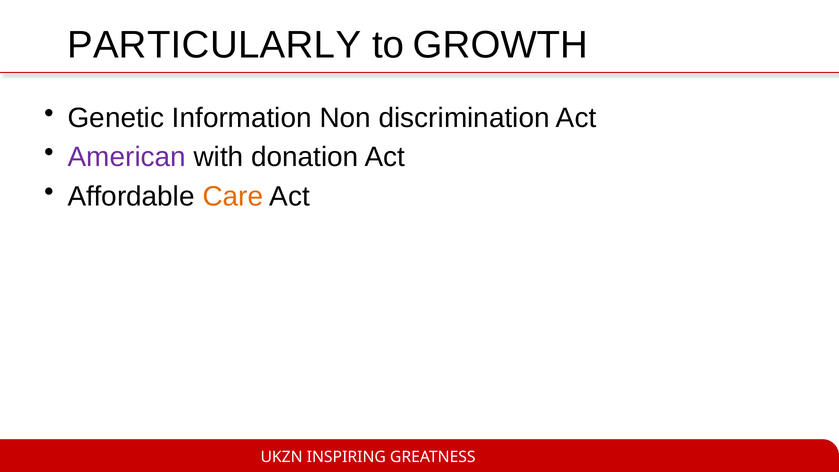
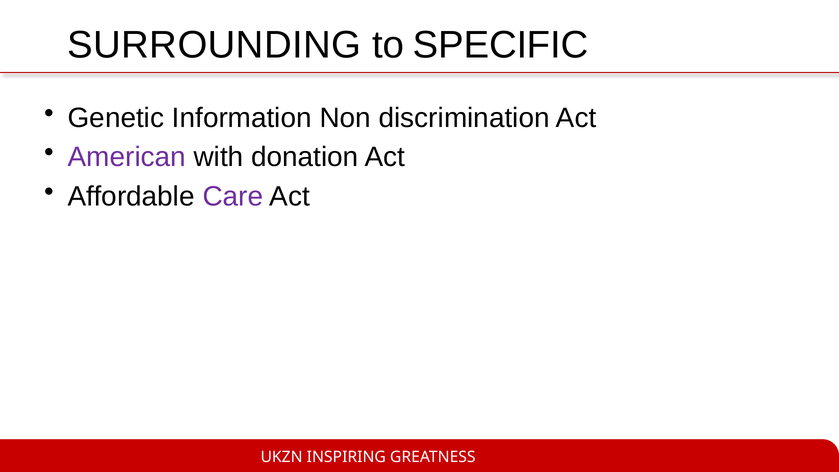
PARTICULARLY: PARTICULARLY -> SURROUNDING
GROWTH: GROWTH -> SPECIFIC
Care colour: orange -> purple
